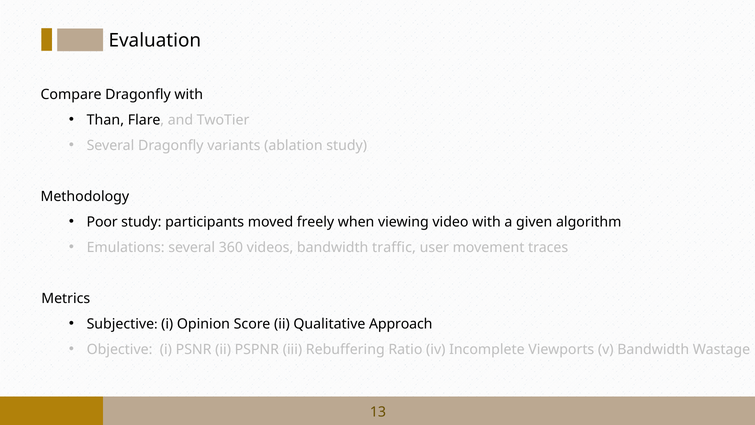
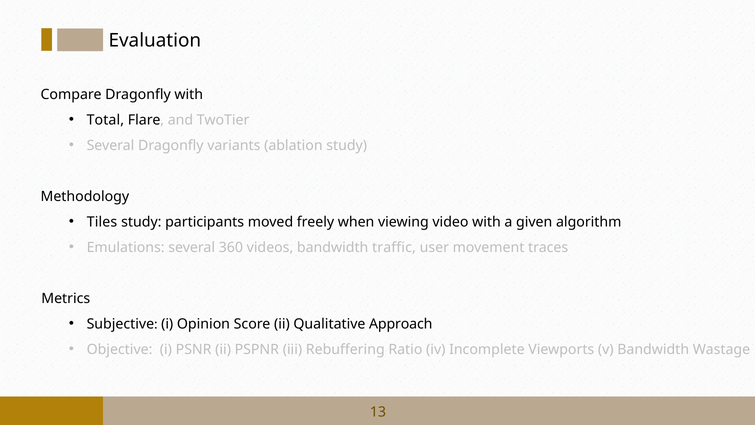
Than: Than -> Total
Poor: Poor -> Tiles
